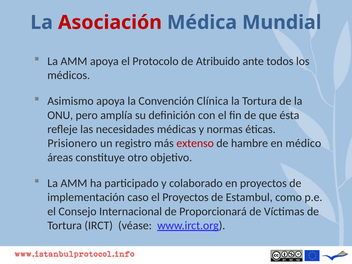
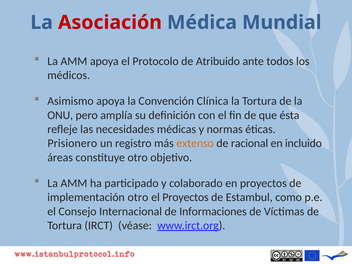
extenso colour: red -> orange
hambre: hambre -> racional
médico: médico -> incluido
implementación caso: caso -> otro
Proporcionará: Proporcionará -> Informaciones
